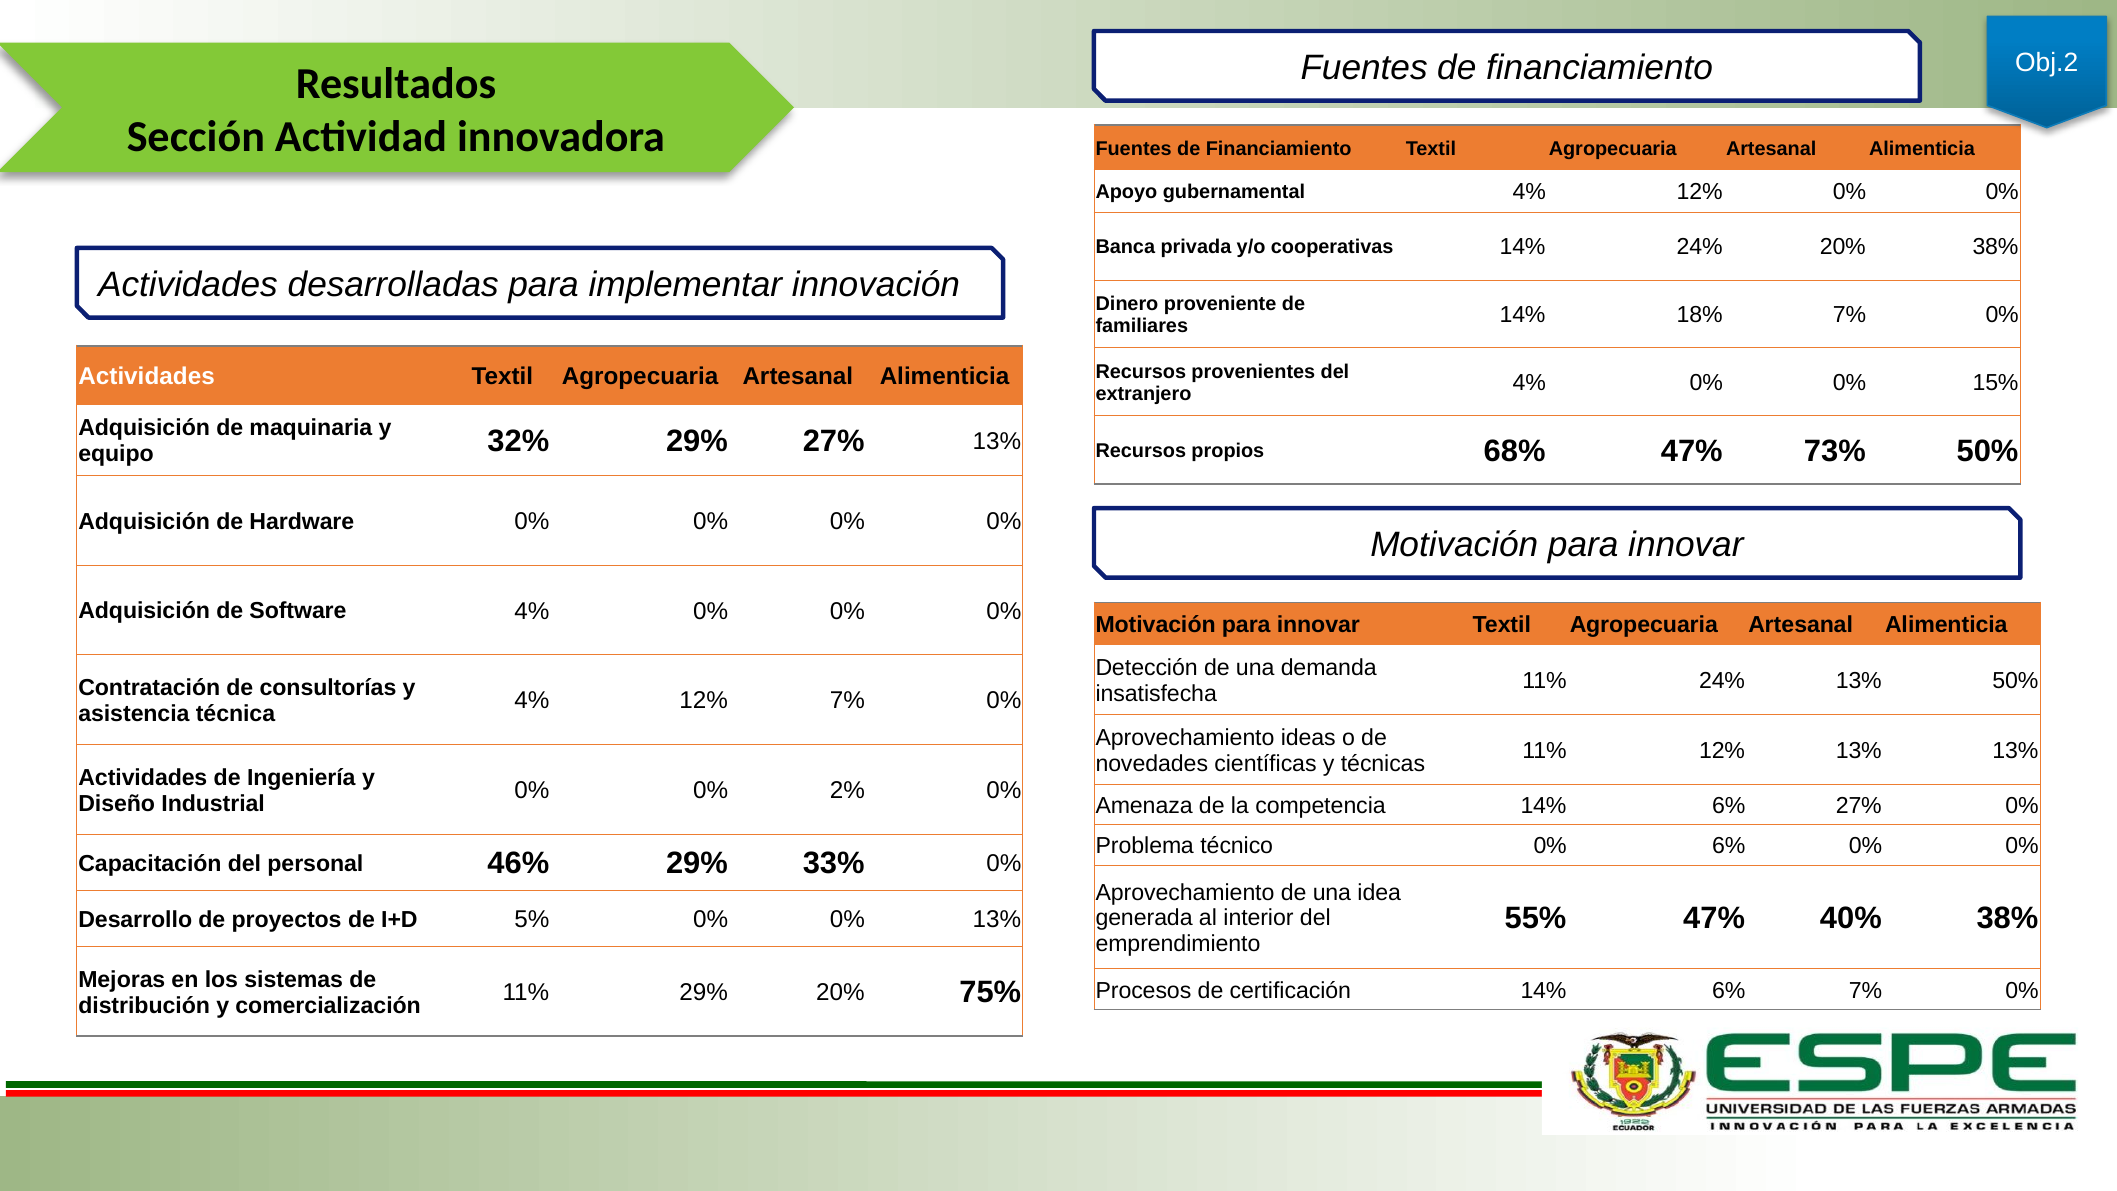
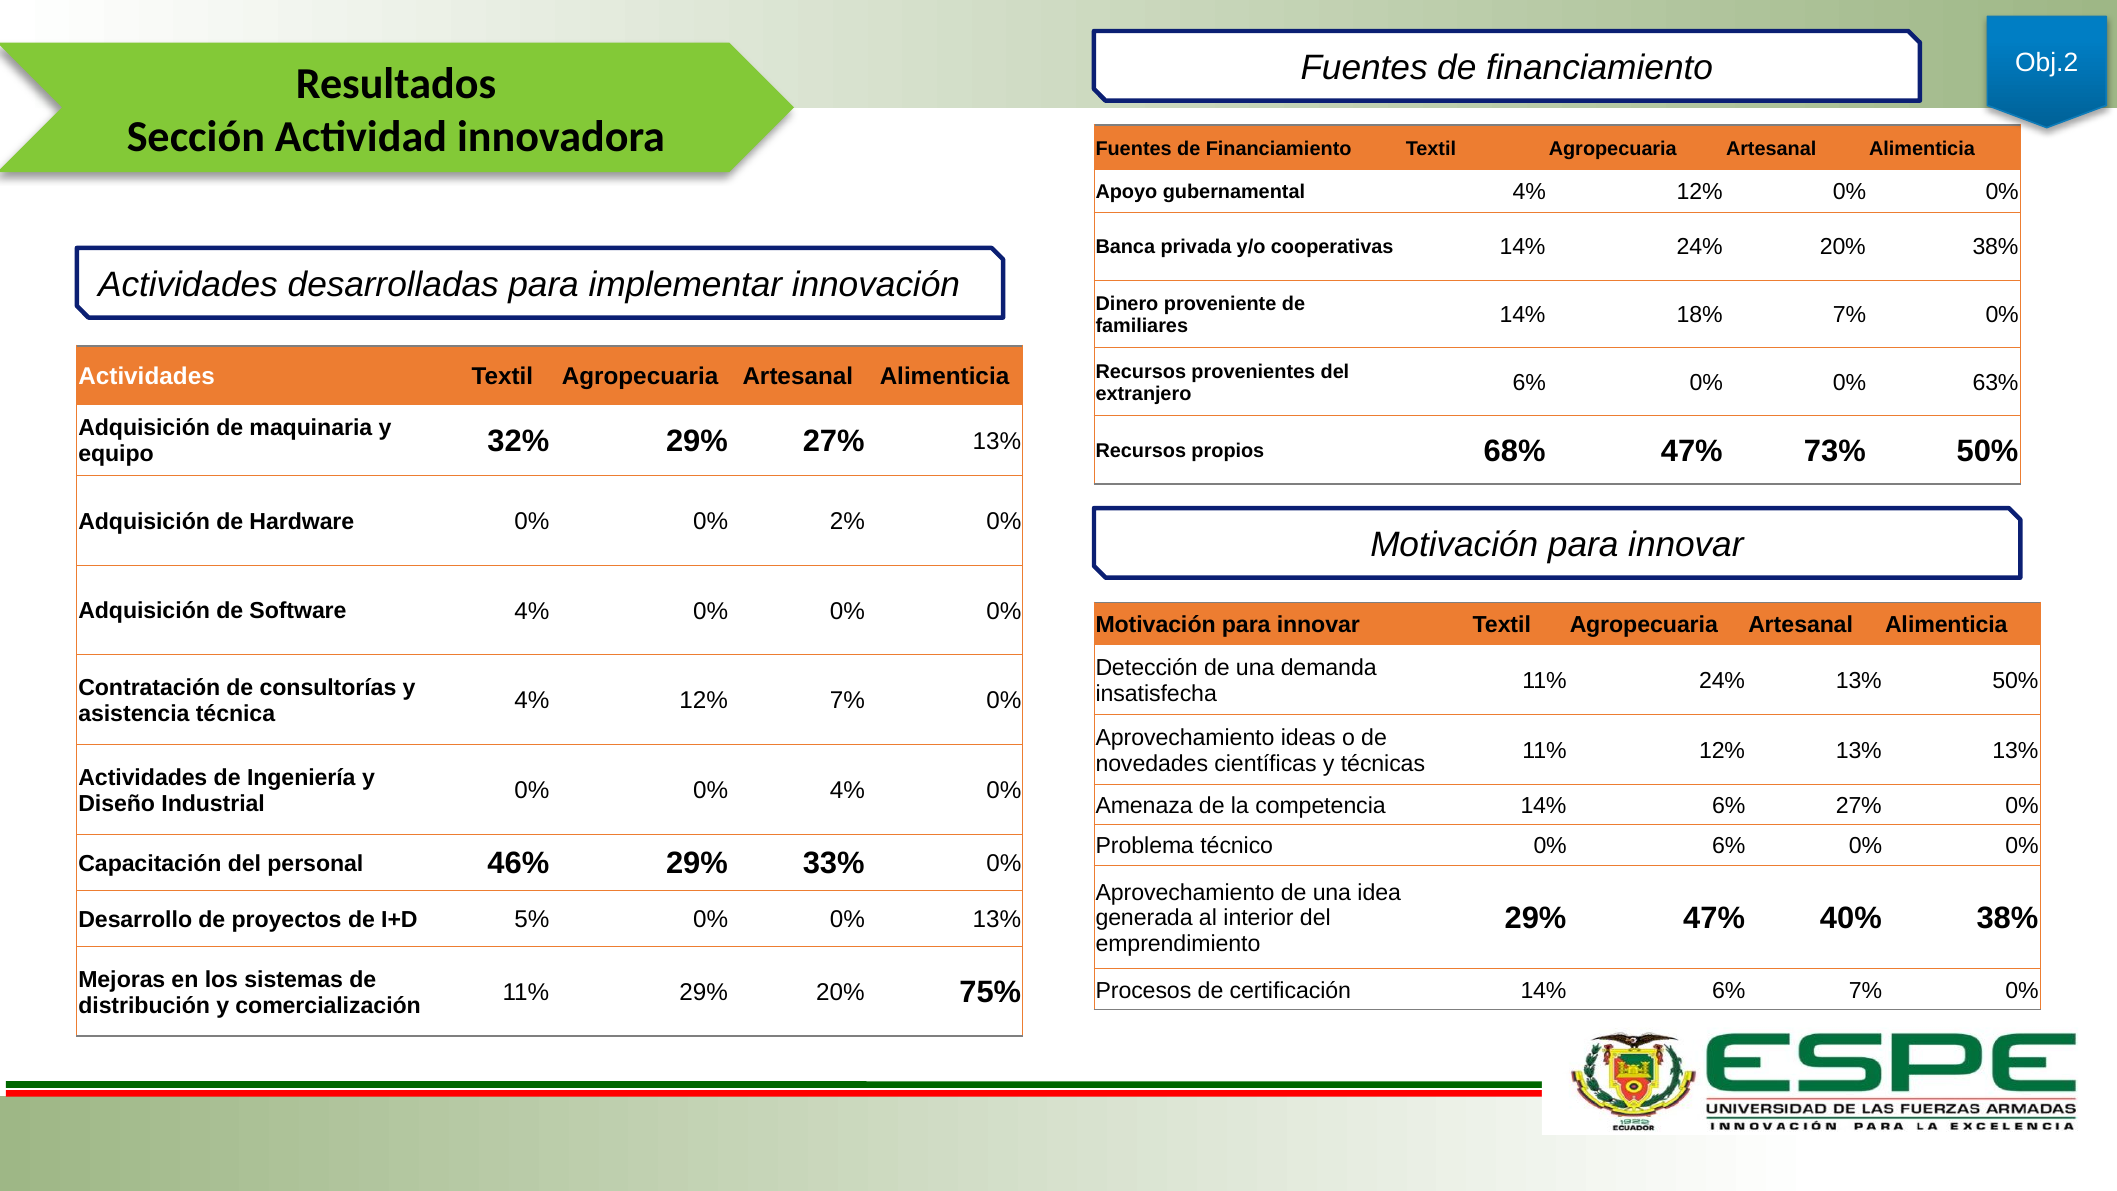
extranjero 4%: 4% -> 6%
15%: 15% -> 63%
Hardware 0% 0% 0%: 0% -> 2%
0% 2%: 2% -> 4%
55% at (1536, 918): 55% -> 29%
